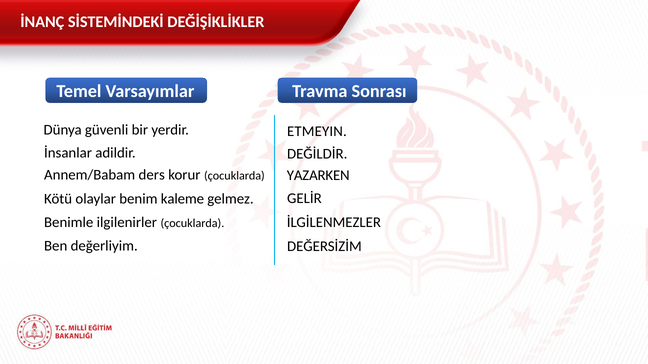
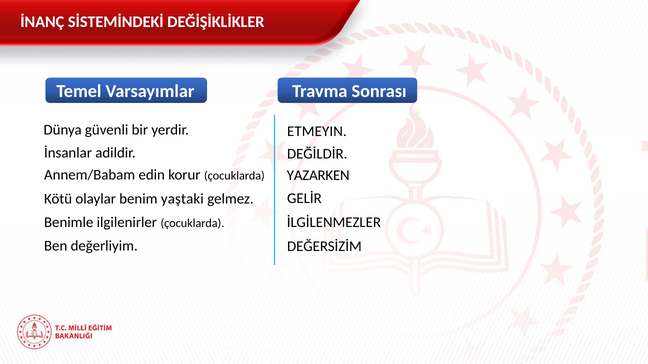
ders: ders -> edin
kaleme: kaleme -> yaştaki
